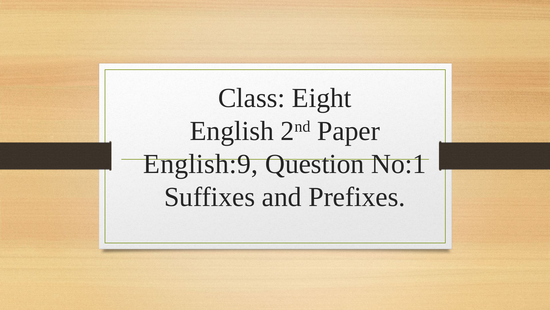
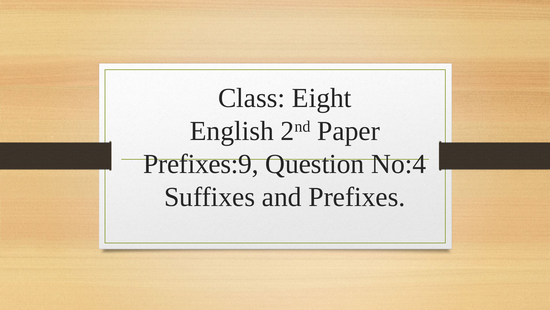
English:9: English:9 -> Prefixes:9
No:1: No:1 -> No:4
